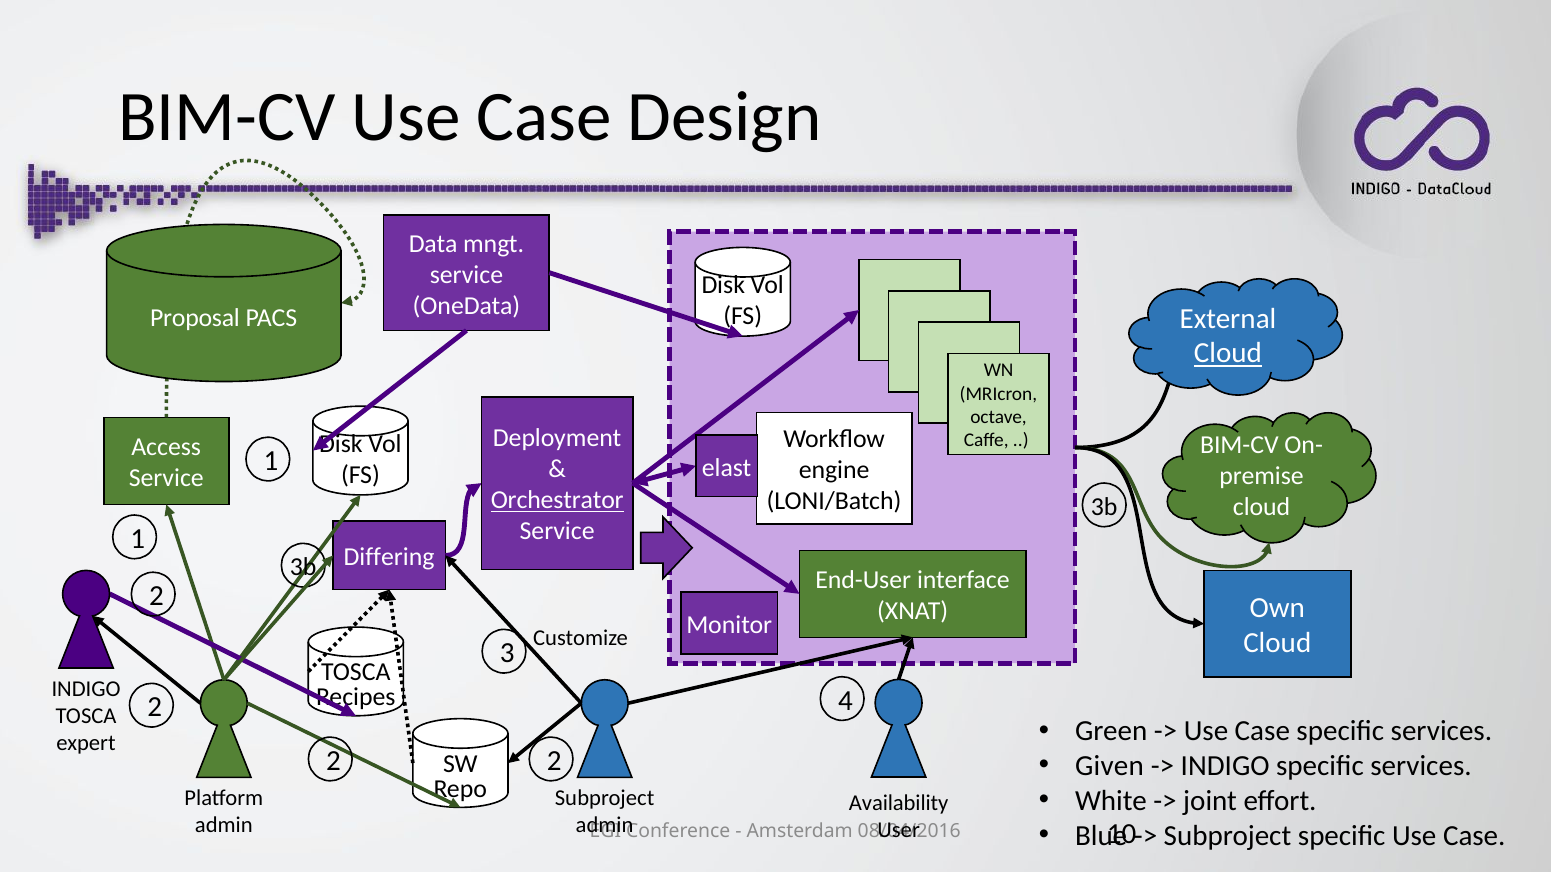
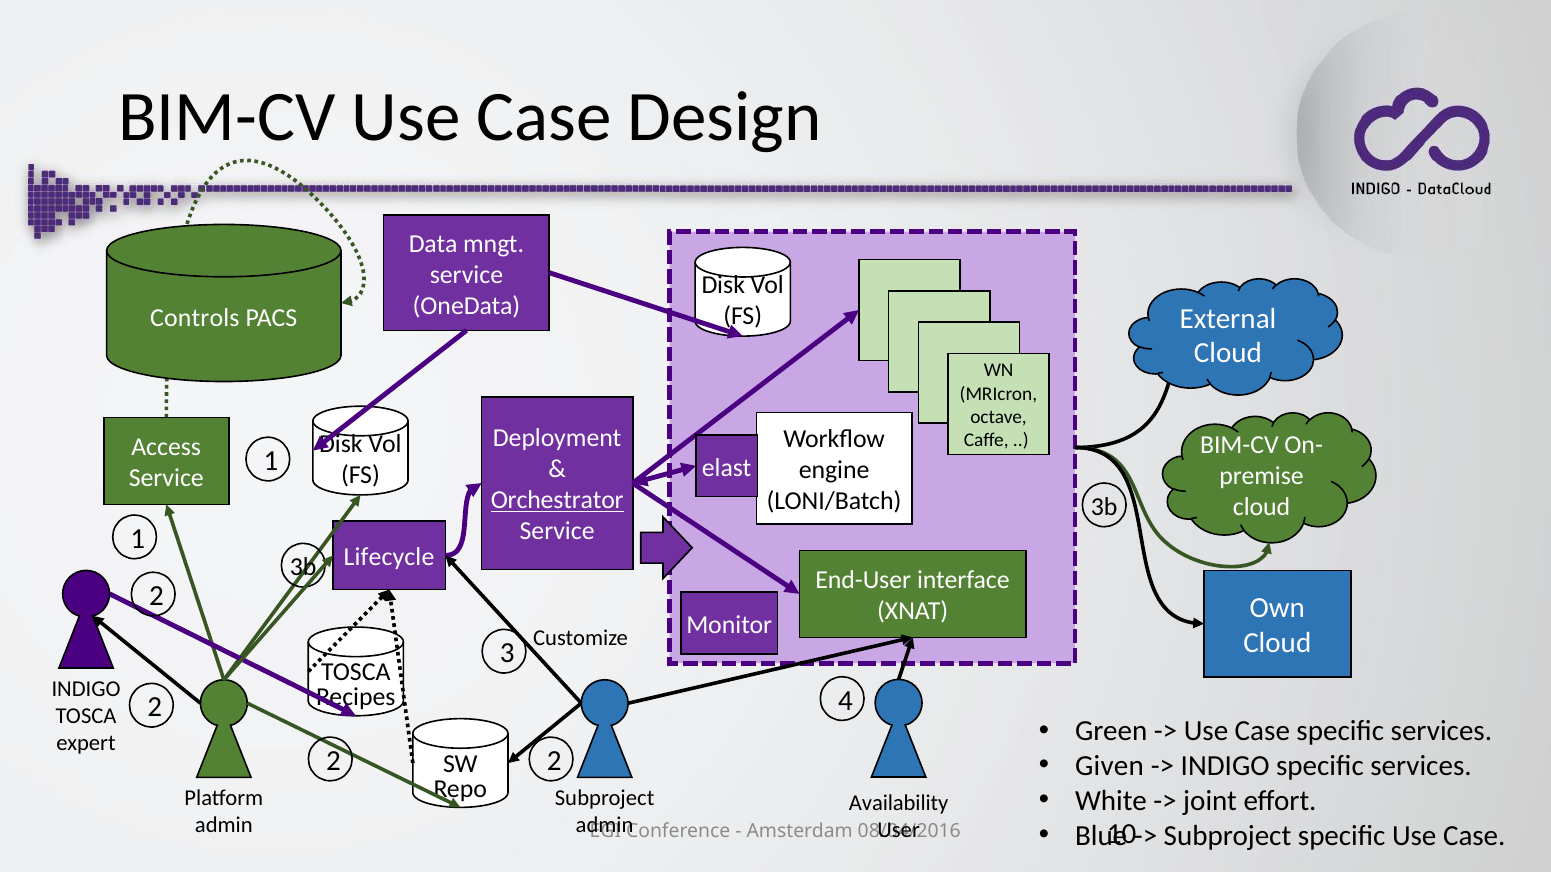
Proposal: Proposal -> Controls
Cloud at (1228, 353) underline: present -> none
Differing: Differing -> Lifecycle
